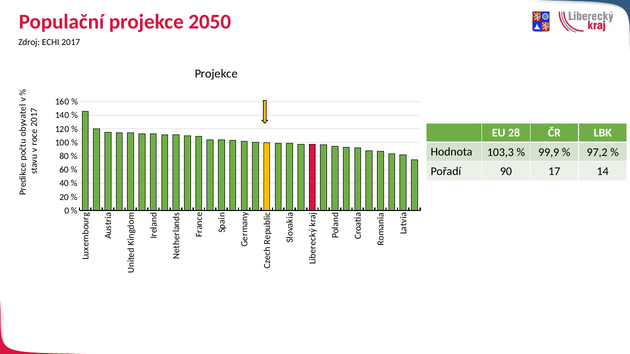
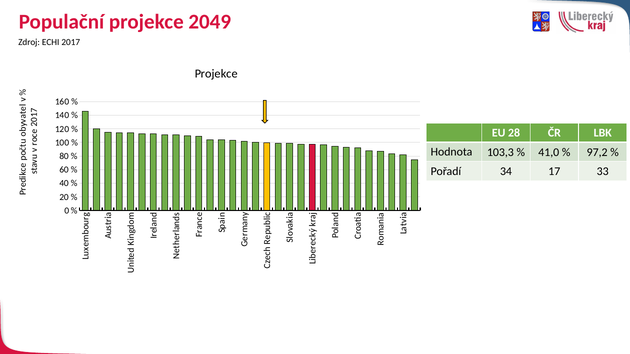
2050: 2050 -> 2049
99,9: 99,9 -> 41,0
90: 90 -> 34
14: 14 -> 33
